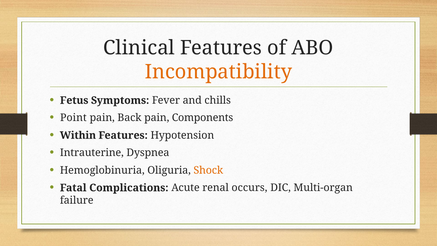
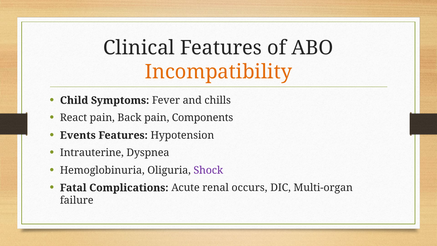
Fetus: Fetus -> Child
Point: Point -> React
Within: Within -> Events
Shock colour: orange -> purple
